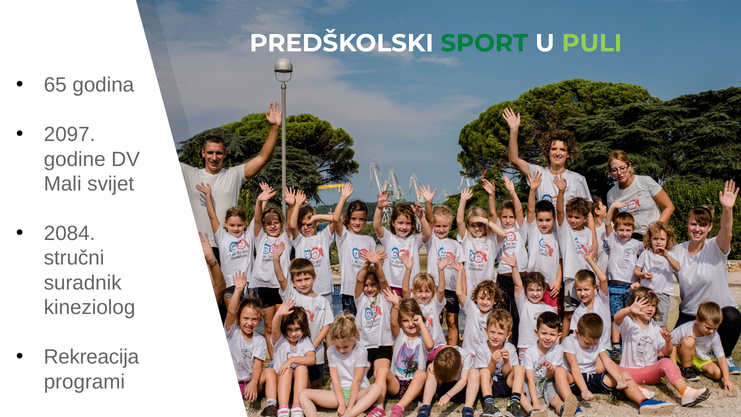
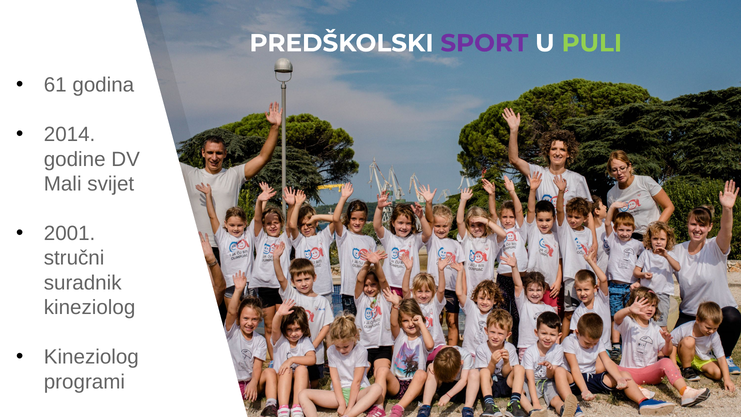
SPORT colour: green -> purple
65: 65 -> 61
2097: 2097 -> 2014
2084: 2084 -> 2001
Rekreacija at (91, 357): Rekreacija -> Kineziolog
